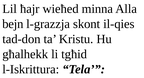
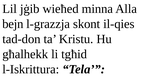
ħajr: ħajr -> jġib
